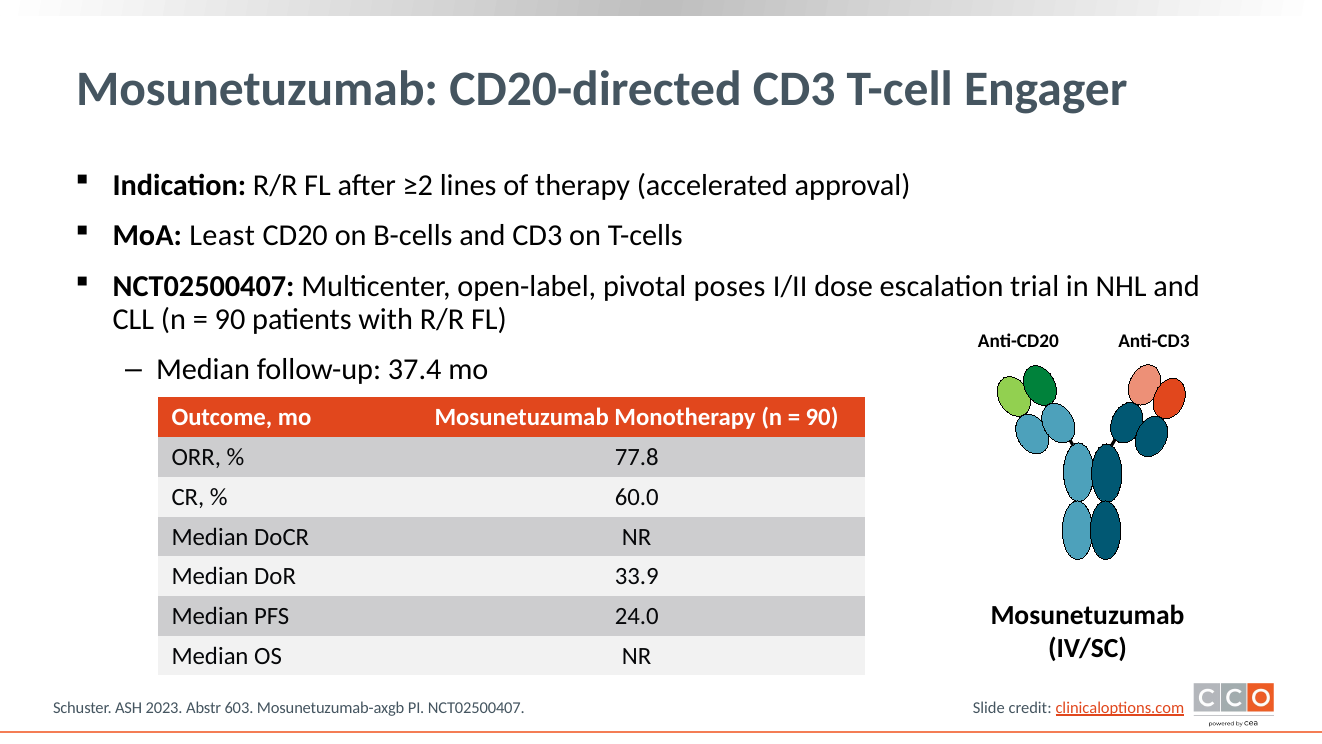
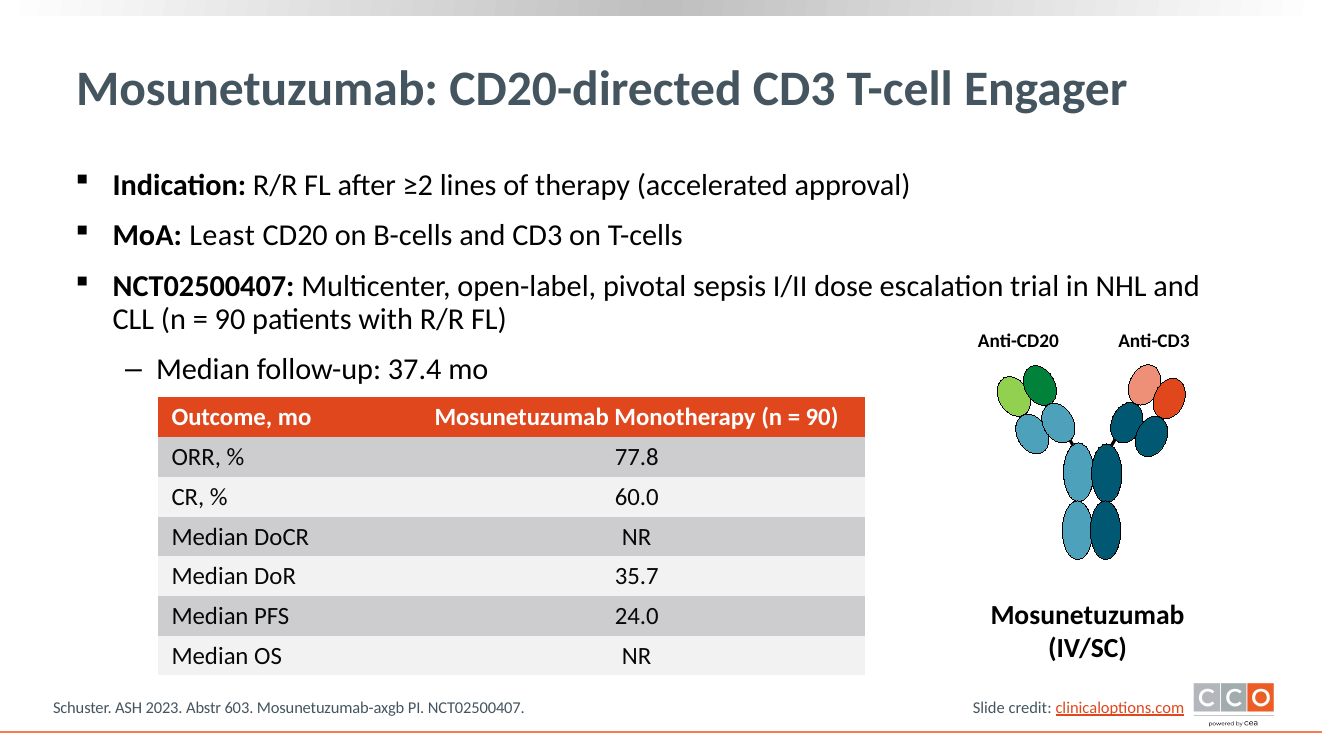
poses: poses -> sepsis
33.9: 33.9 -> 35.7
